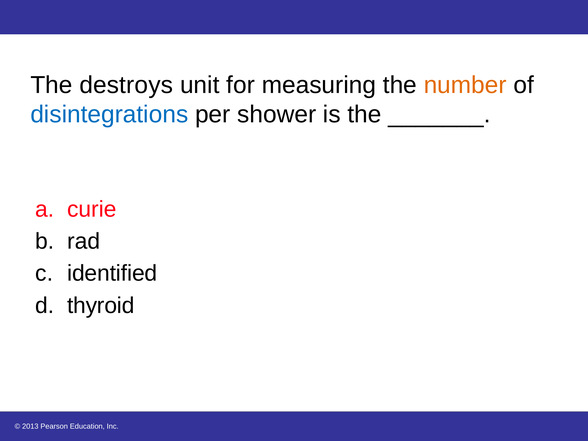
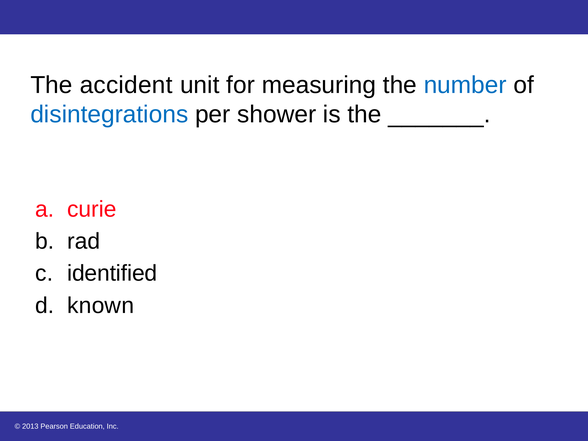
destroys: destroys -> accident
number colour: orange -> blue
thyroid: thyroid -> known
